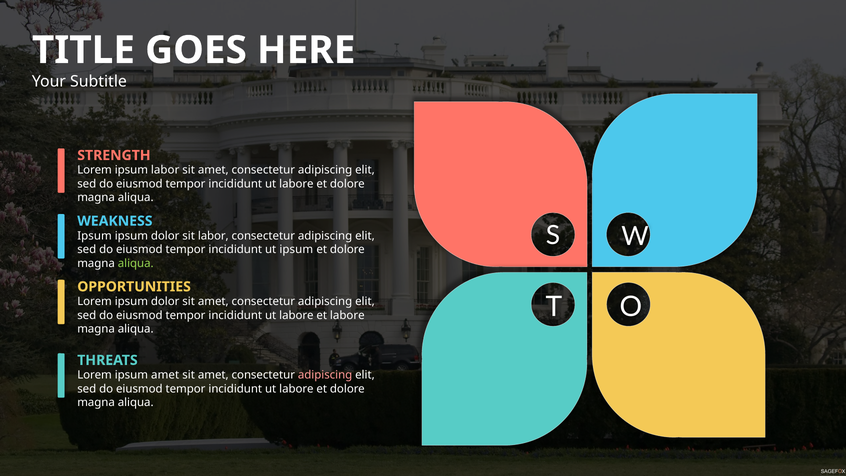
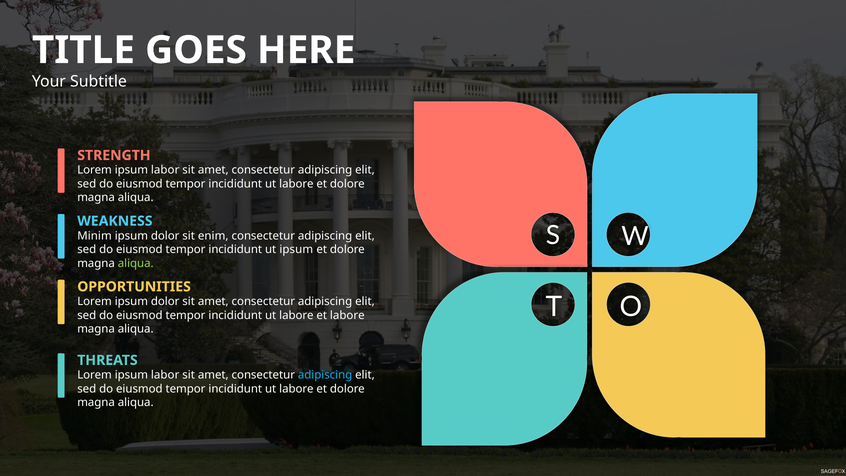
Ipsum at (95, 236): Ipsum -> Minim
sit labor: labor -> enim
amet at (165, 375): amet -> labor
adipiscing at (325, 375) colour: pink -> light blue
